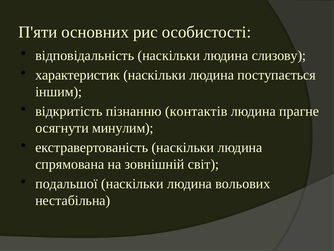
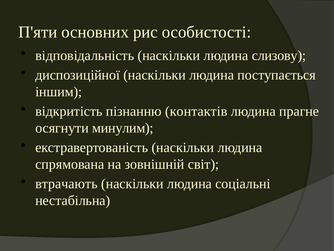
характеристик: характеристик -> диспозиційної
подальшої: подальшої -> втрачають
вольових: вольових -> соціальні
